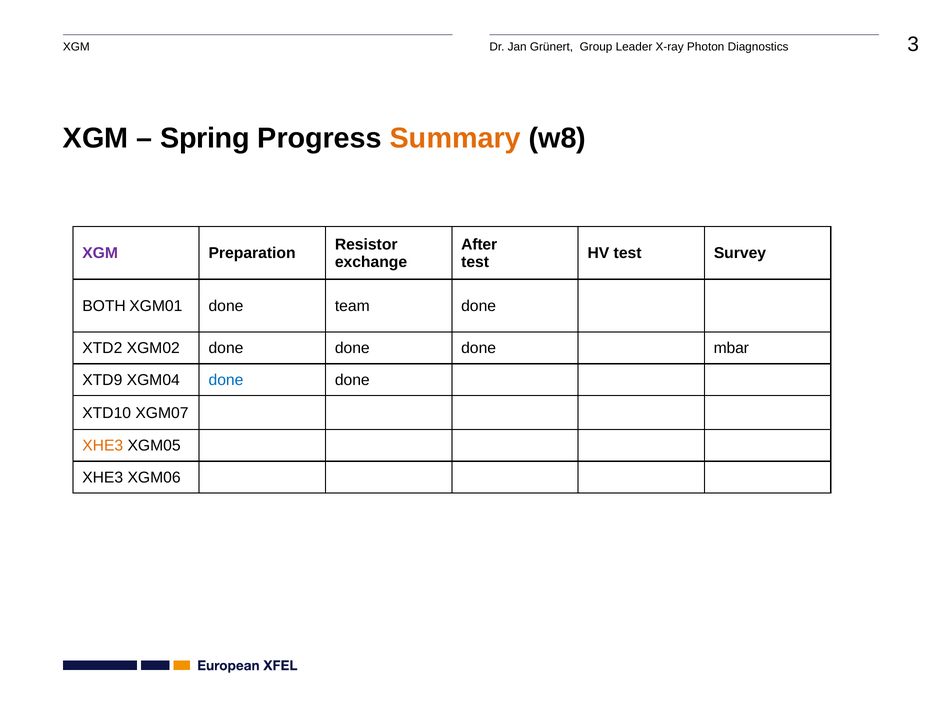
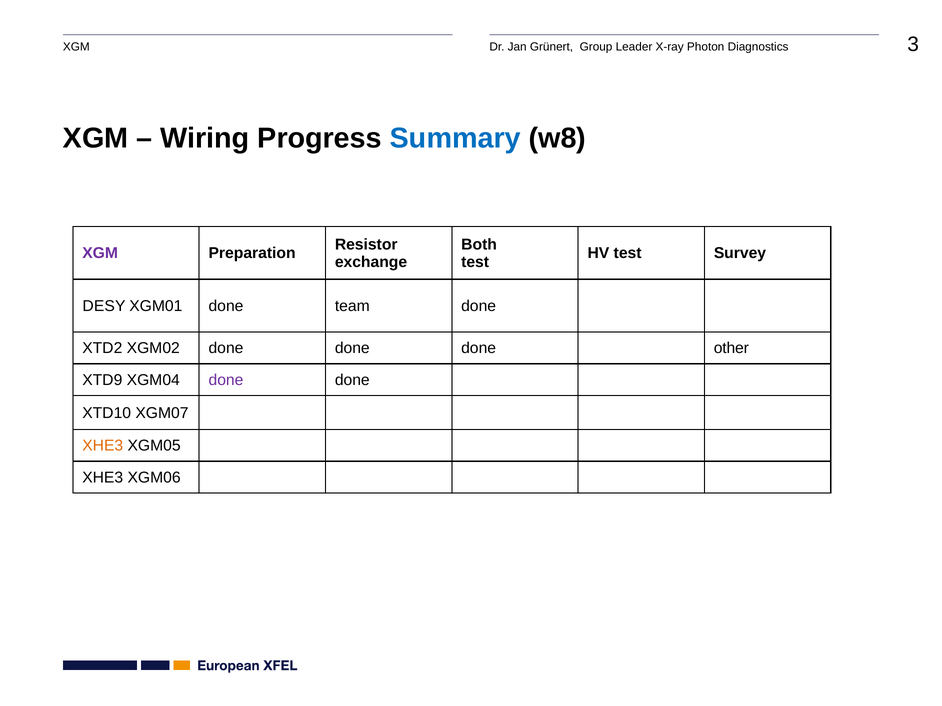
Spring: Spring -> Wiring
Summary colour: orange -> blue
After: After -> Both
BOTH: BOTH -> DESY
mbar: mbar -> other
done at (226, 380) colour: blue -> purple
